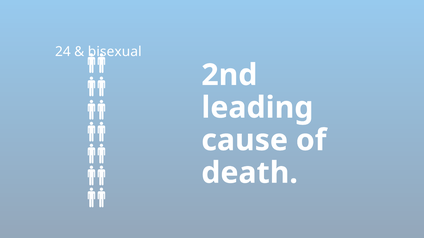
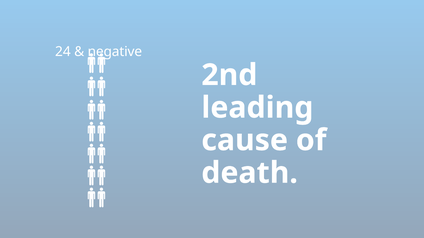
bisexual: bisexual -> negative
